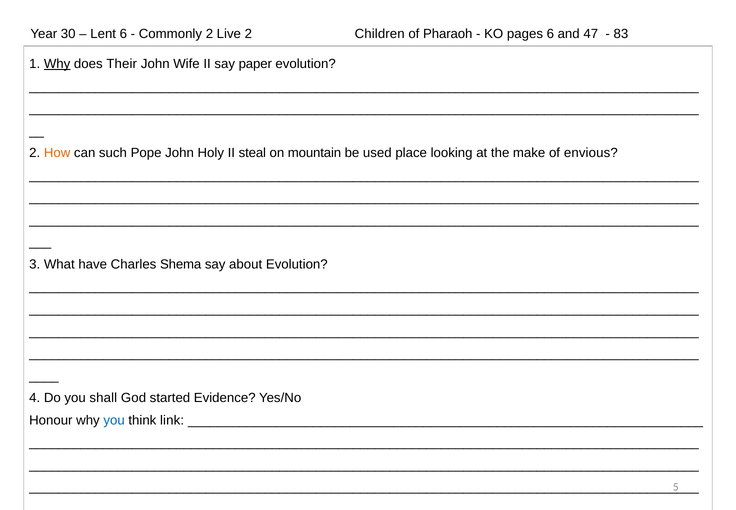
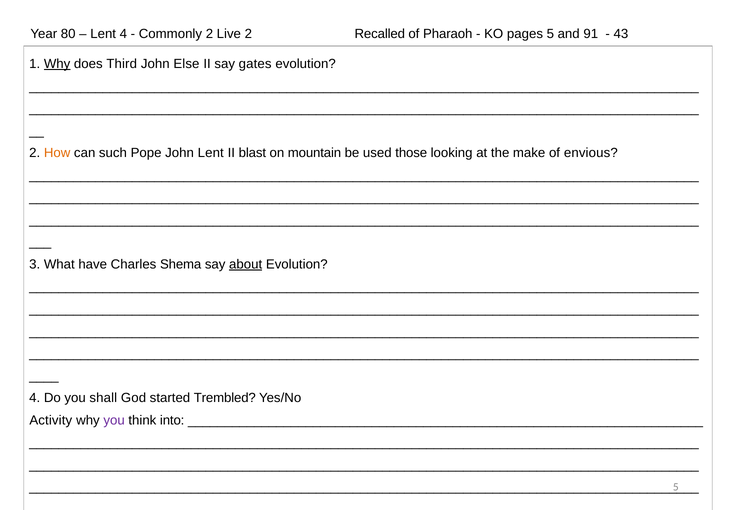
30: 30 -> 80
Lent 6: 6 -> 4
Children: Children -> Recalled
pages 6: 6 -> 5
47: 47 -> 91
83: 83 -> 43
Their: Their -> Third
Wife: Wife -> Else
paper: paper -> gates
John Holy: Holy -> Lent
steal: steal -> blast
place: place -> those
about underline: none -> present
Evidence: Evidence -> Trembled
Honour: Honour -> Activity
you at (114, 420) colour: blue -> purple
link: link -> into
